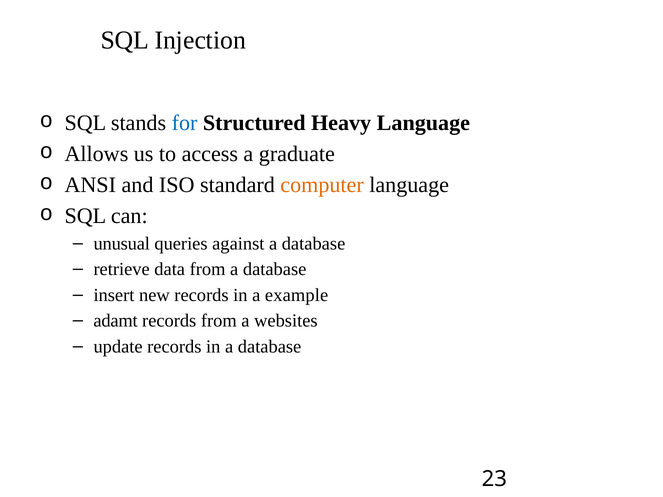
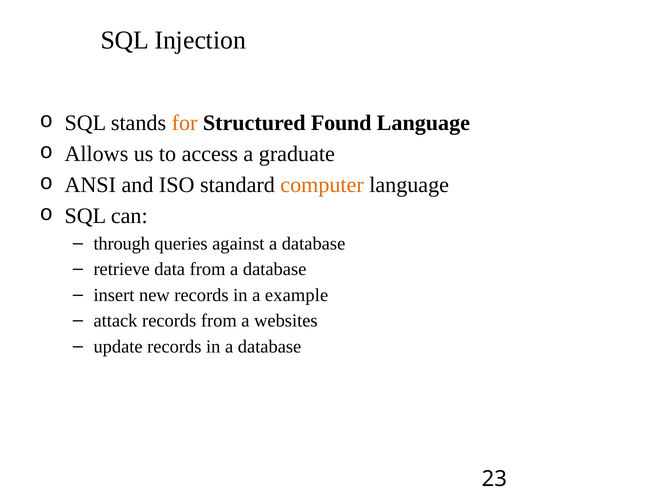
for colour: blue -> orange
Heavy: Heavy -> Found
unusual: unusual -> through
adamt: adamt -> attack
